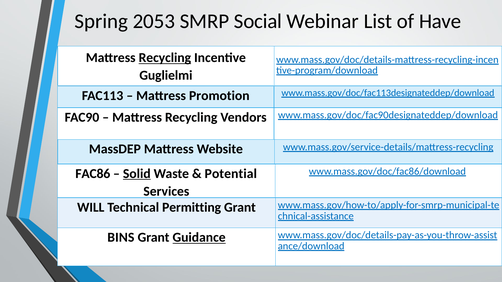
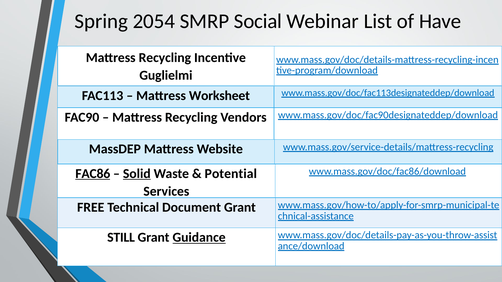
2053: 2053 -> 2054
Recycling at (165, 58) underline: present -> none
Promotion: Promotion -> Worksheet
FAC86 underline: none -> present
WILL: WILL -> FREE
Permitting: Permitting -> Document
BINS: BINS -> STILL
